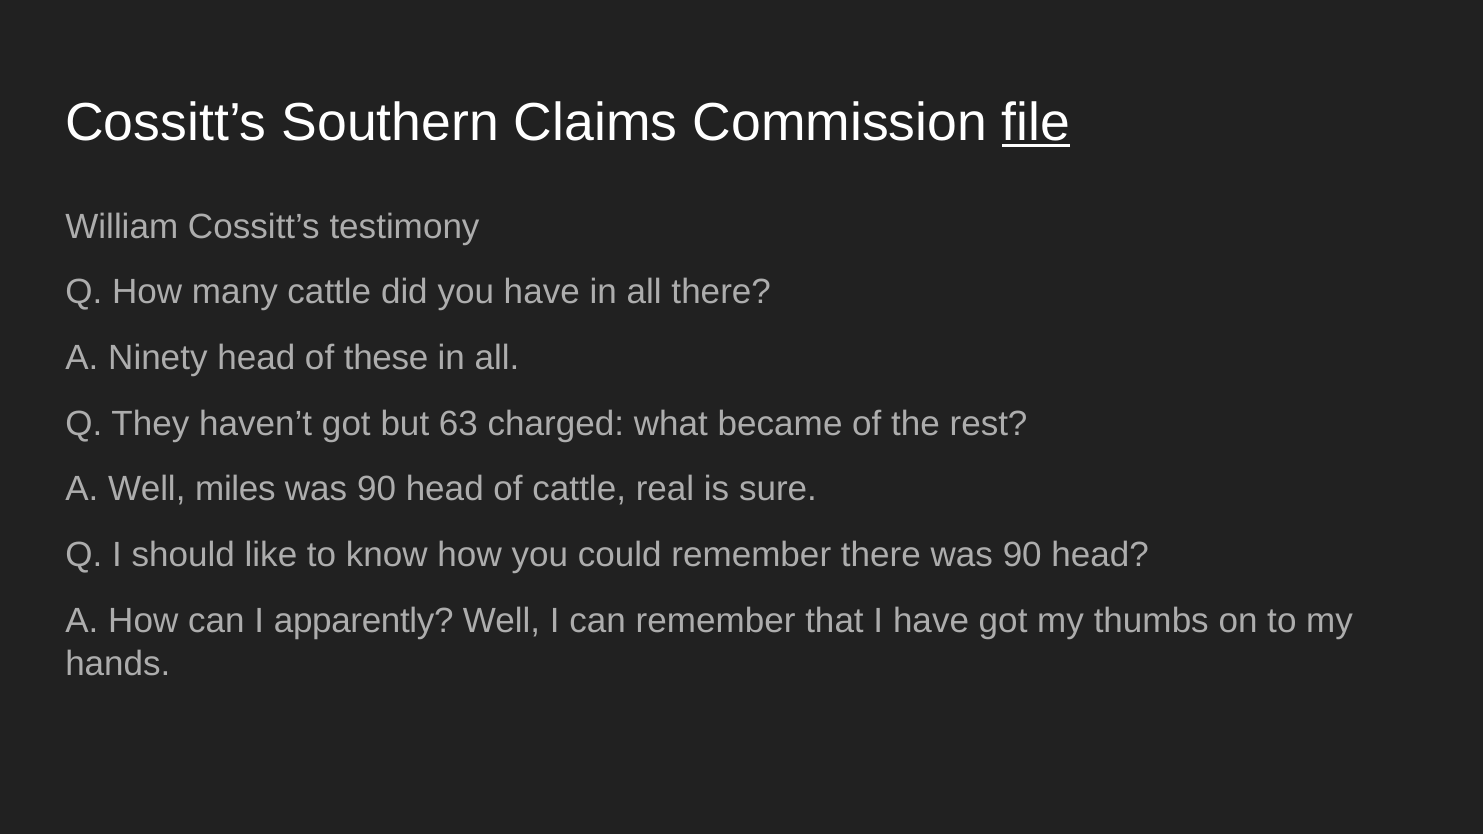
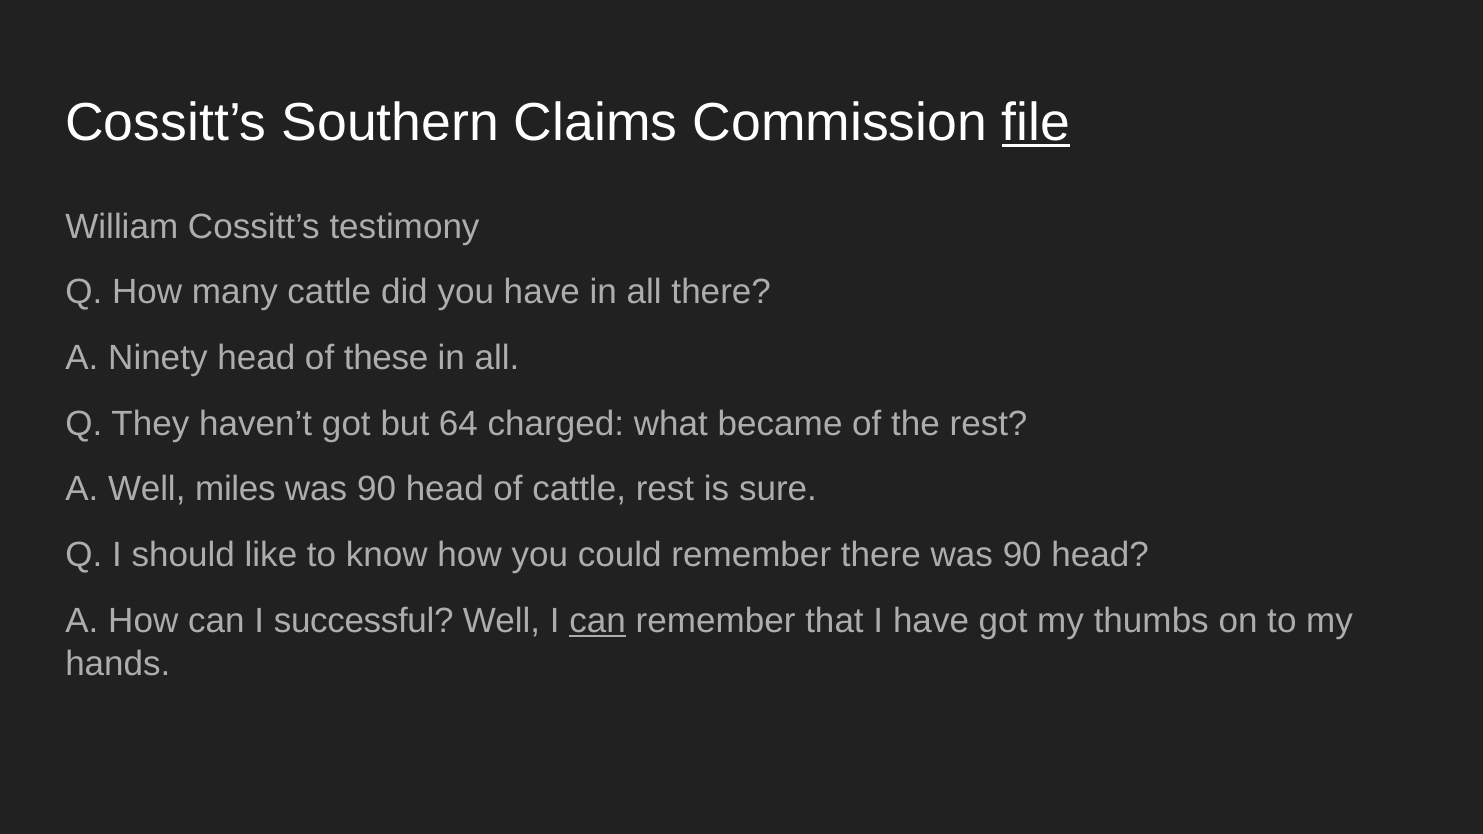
63: 63 -> 64
cattle real: real -> rest
apparently: apparently -> successful
can at (598, 621) underline: none -> present
